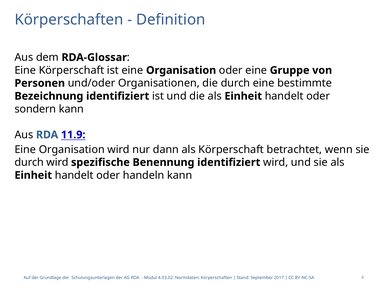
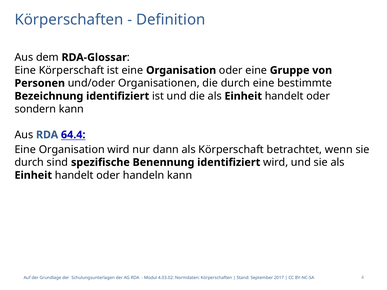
11.9: 11.9 -> 64.4
durch wird: wird -> sind
